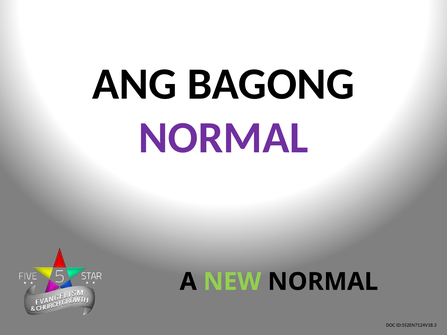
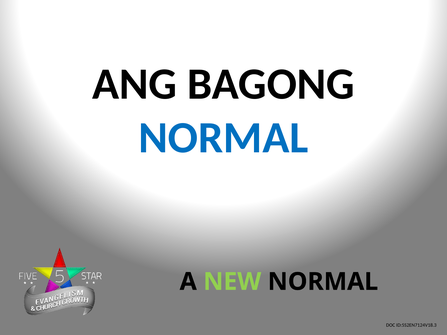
NORMAL at (223, 138) colour: purple -> blue
